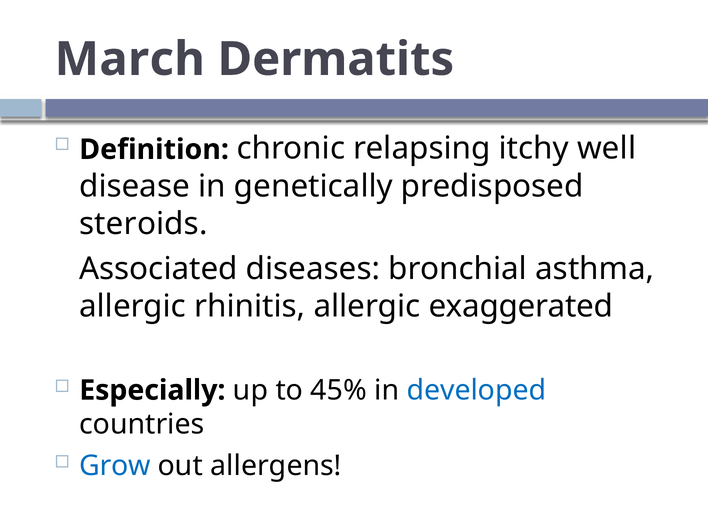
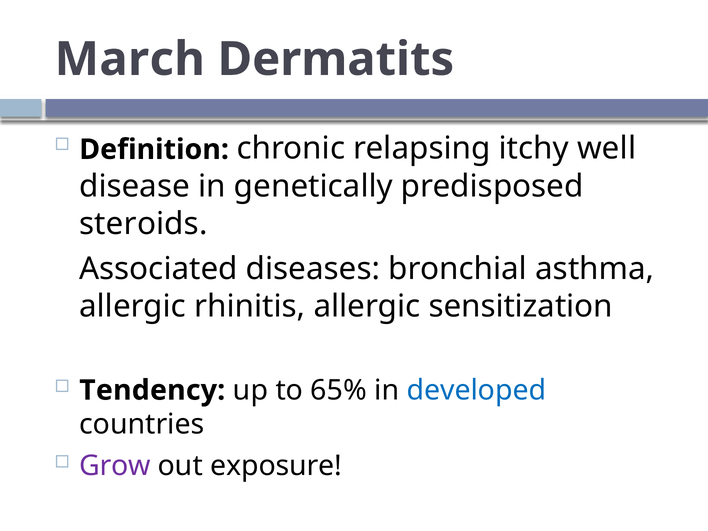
exaggerated: exaggerated -> sensitization
Especially: Especially -> Tendency
45%: 45% -> 65%
Grow colour: blue -> purple
allergens: allergens -> exposure
